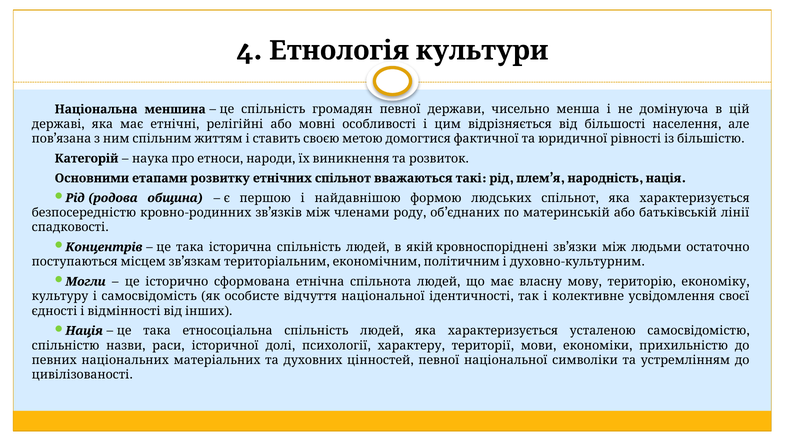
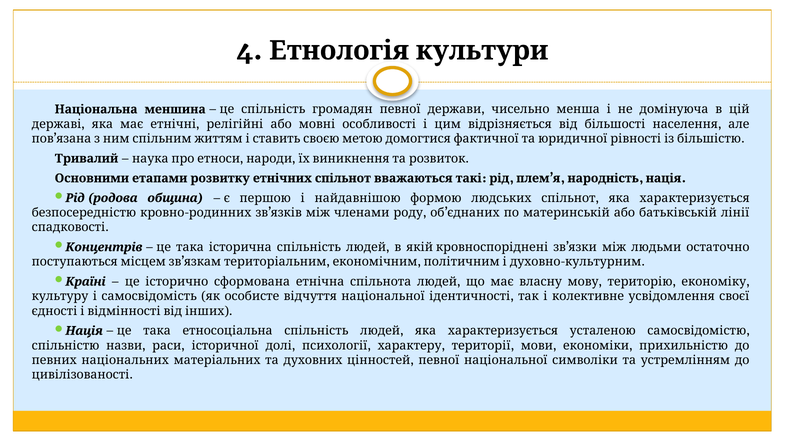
Категорій: Категорій -> Тривалий
Могли: Могли -> Країні
